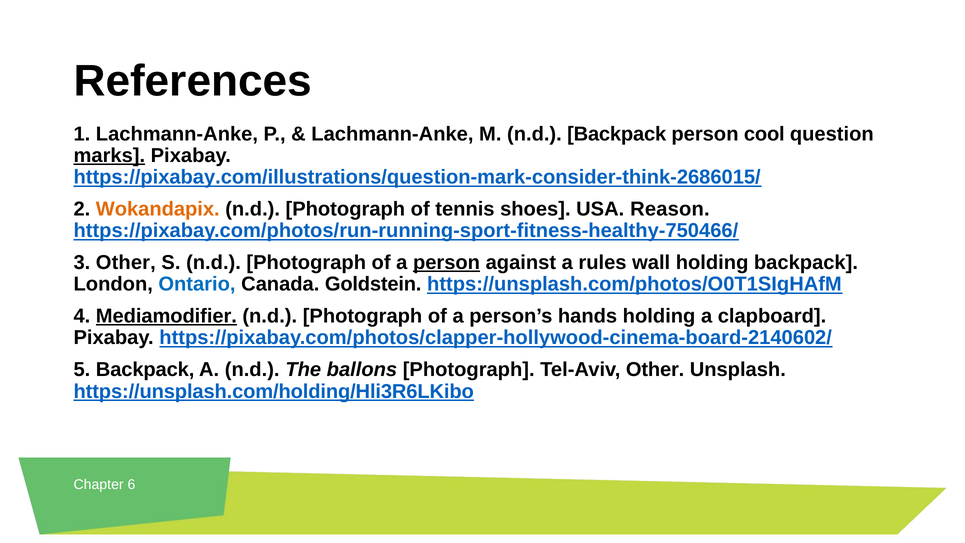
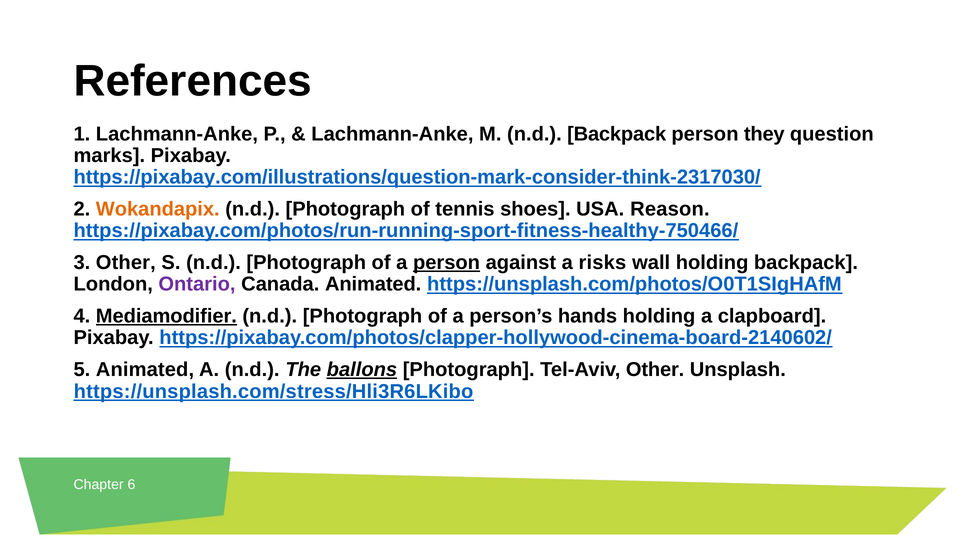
cool: cool -> they
marks underline: present -> none
https://pixabay.com/illustrations/question-mark-consider-think-2686015/: https://pixabay.com/illustrations/question-mark-consider-think-2686015/ -> https://pixabay.com/illustrations/question-mark-consider-think-2317030/
rules: rules -> risks
Ontario colour: blue -> purple
Canada Goldstein: Goldstein -> Animated
5 Backpack: Backpack -> Animated
ballons underline: none -> present
https://unsplash.com/holding/Hli3R6LKibo: https://unsplash.com/holding/Hli3R6LKibo -> https://unsplash.com/stress/Hli3R6LKibo
